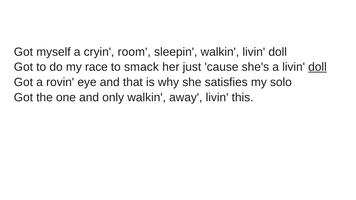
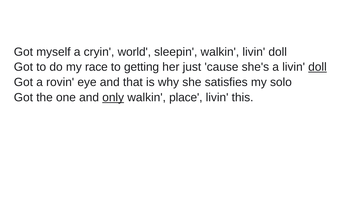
room: room -> world
smack: smack -> getting
only underline: none -> present
away: away -> place
